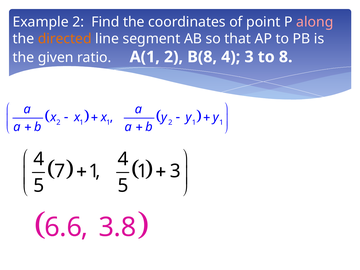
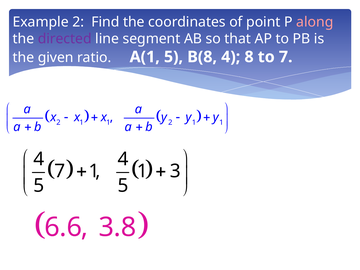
directed colour: orange -> purple
A(1 2: 2 -> 5
4 3: 3 -> 8
to 8: 8 -> 7
